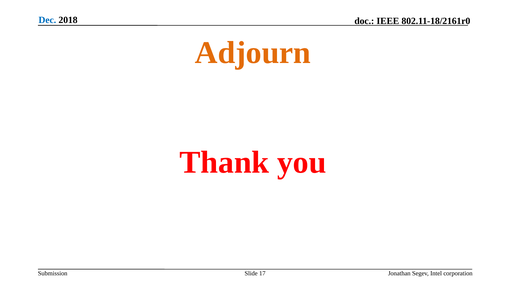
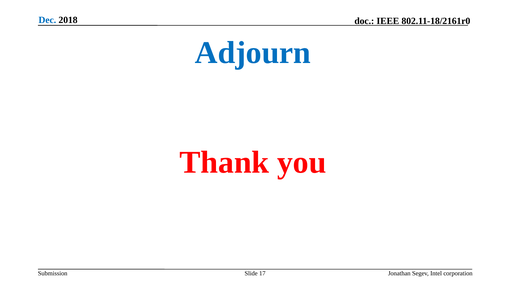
Adjourn colour: orange -> blue
